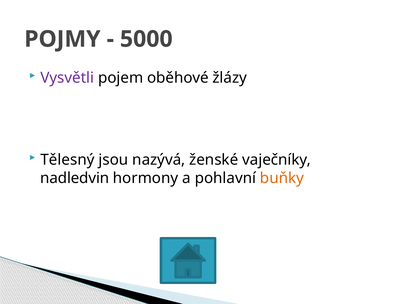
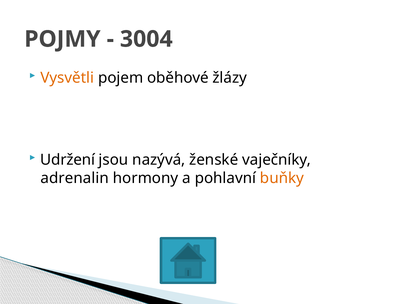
5000: 5000 -> 3004
Vysvětli colour: purple -> orange
Tělesný: Tělesný -> Udržení
nadledvin: nadledvin -> adrenalin
